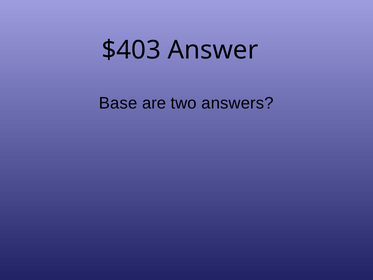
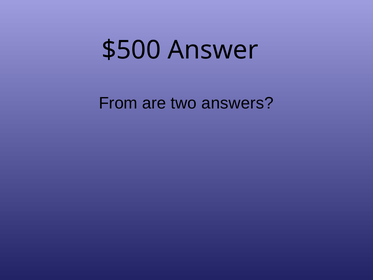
$403: $403 -> $500
Base: Base -> From
